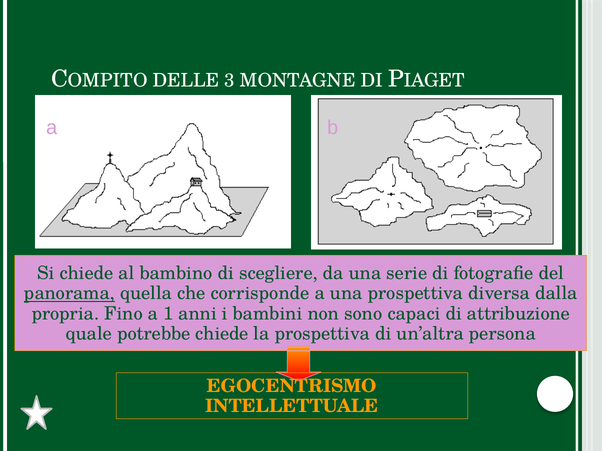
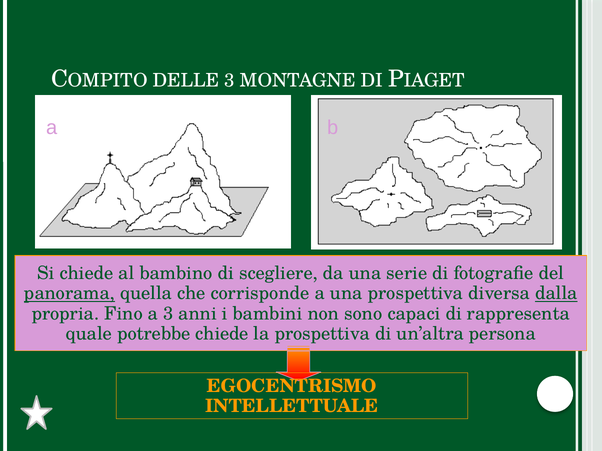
dalla underline: none -> present
a 1: 1 -> 3
attribuzione: attribuzione -> rappresenta
